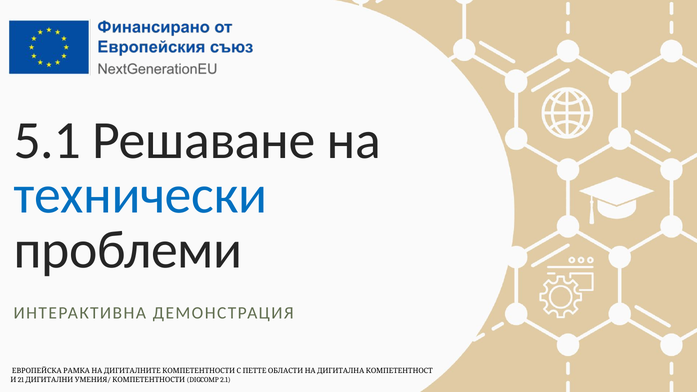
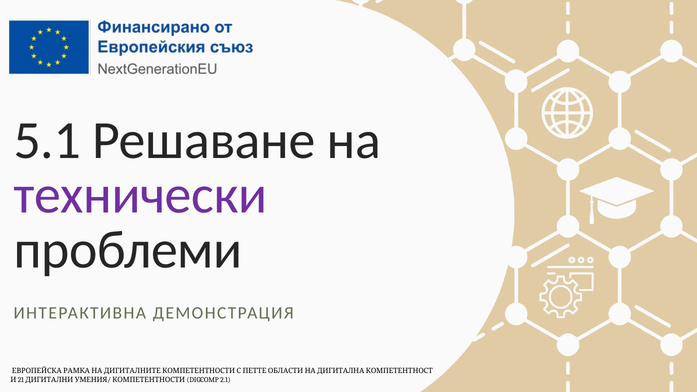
технически colour: blue -> purple
